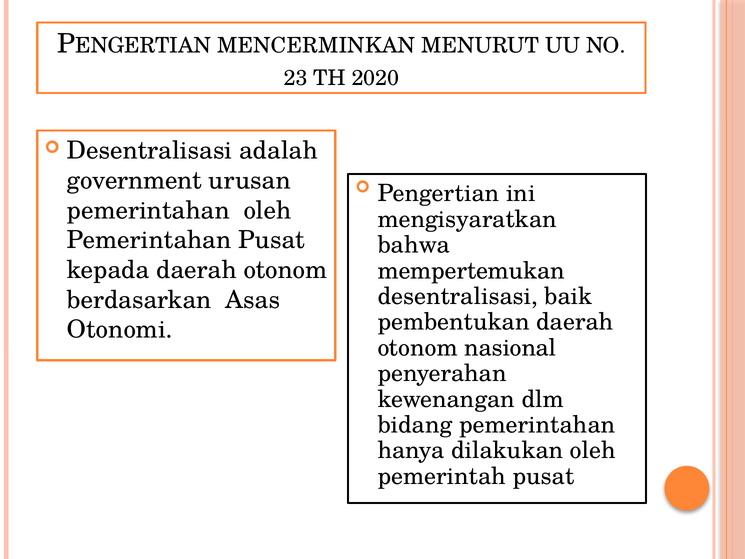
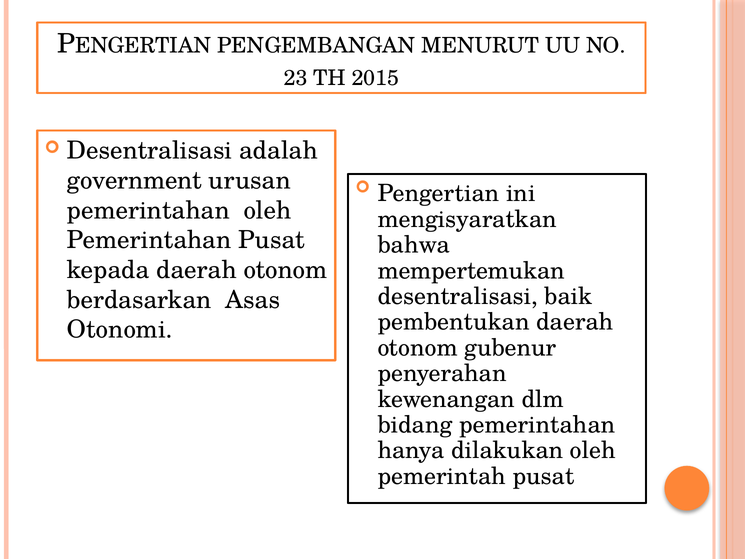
MENCERMINKAN: MENCERMINKAN -> PENGEMBANGAN
2020: 2020 -> 2015
nasional: nasional -> gubenur
